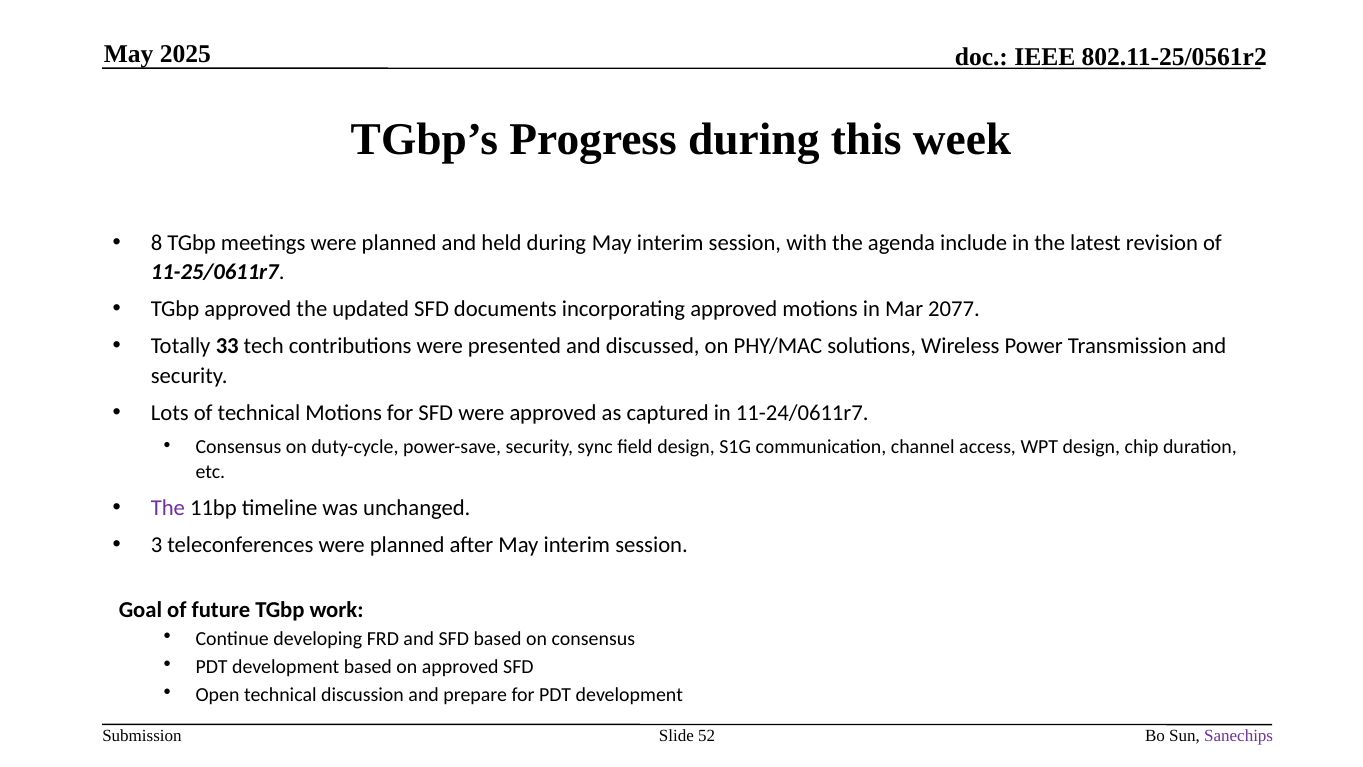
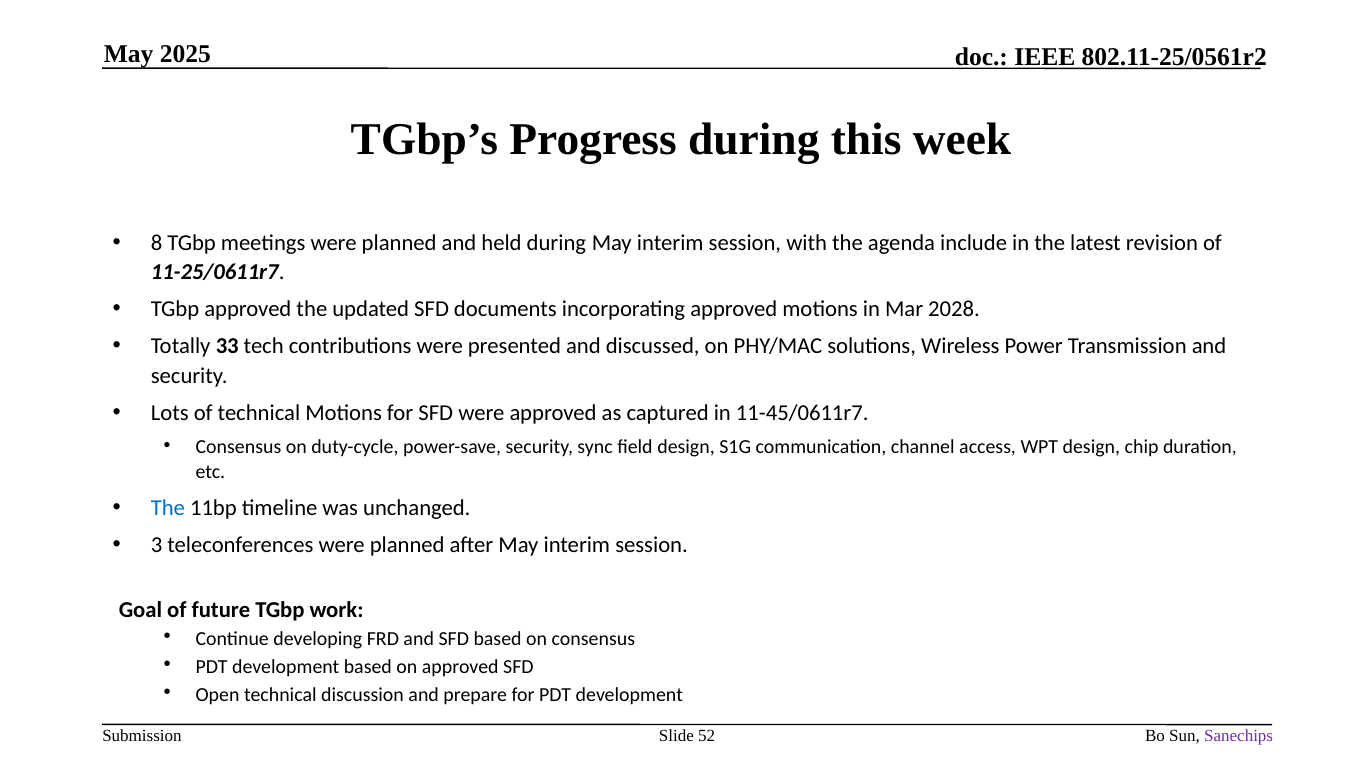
2077: 2077 -> 2028
11-24/0611r7: 11-24/0611r7 -> 11-45/0611r7
The at (168, 508) colour: purple -> blue
